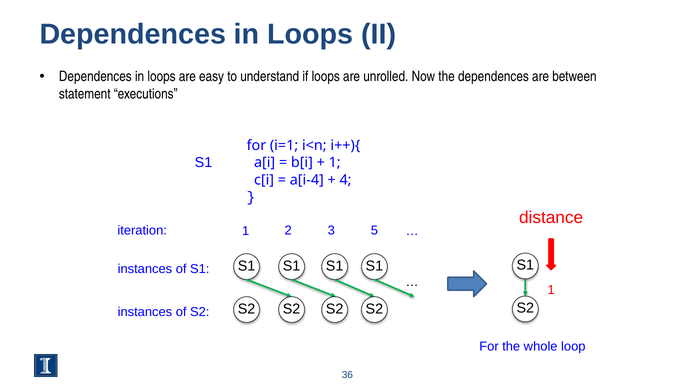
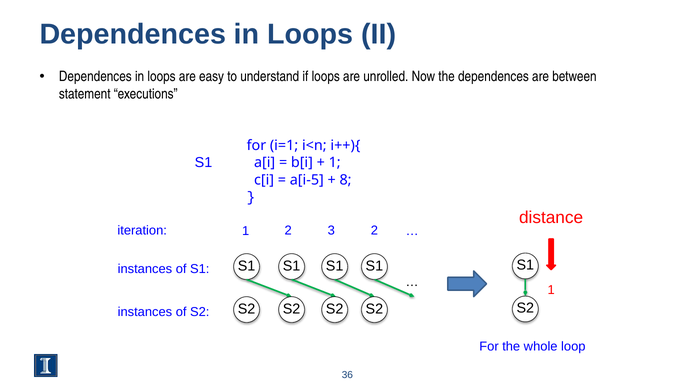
a[i-4: a[i-4 -> a[i-5
4: 4 -> 8
3 5: 5 -> 2
